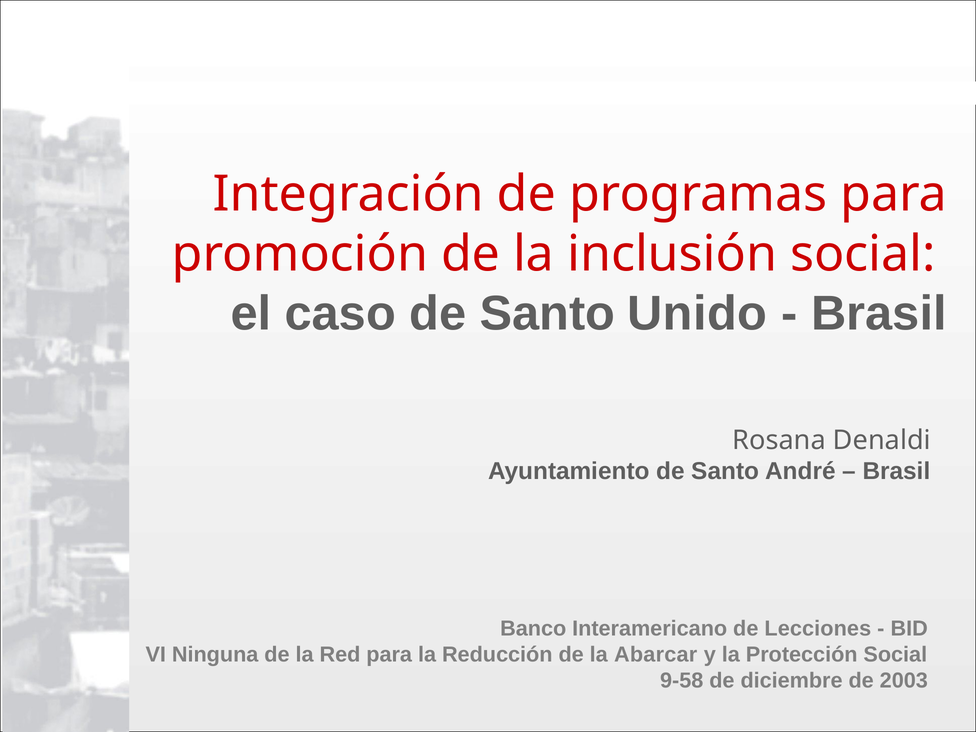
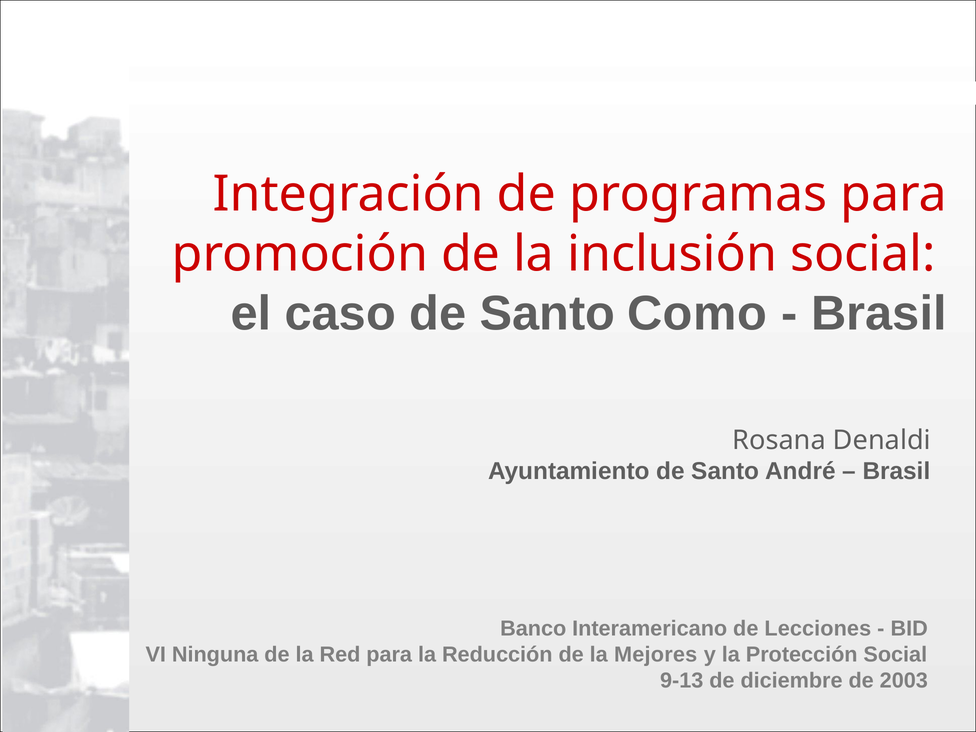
Unido: Unido -> Como
Abarcar: Abarcar -> Mejores
9-58: 9-58 -> 9-13
